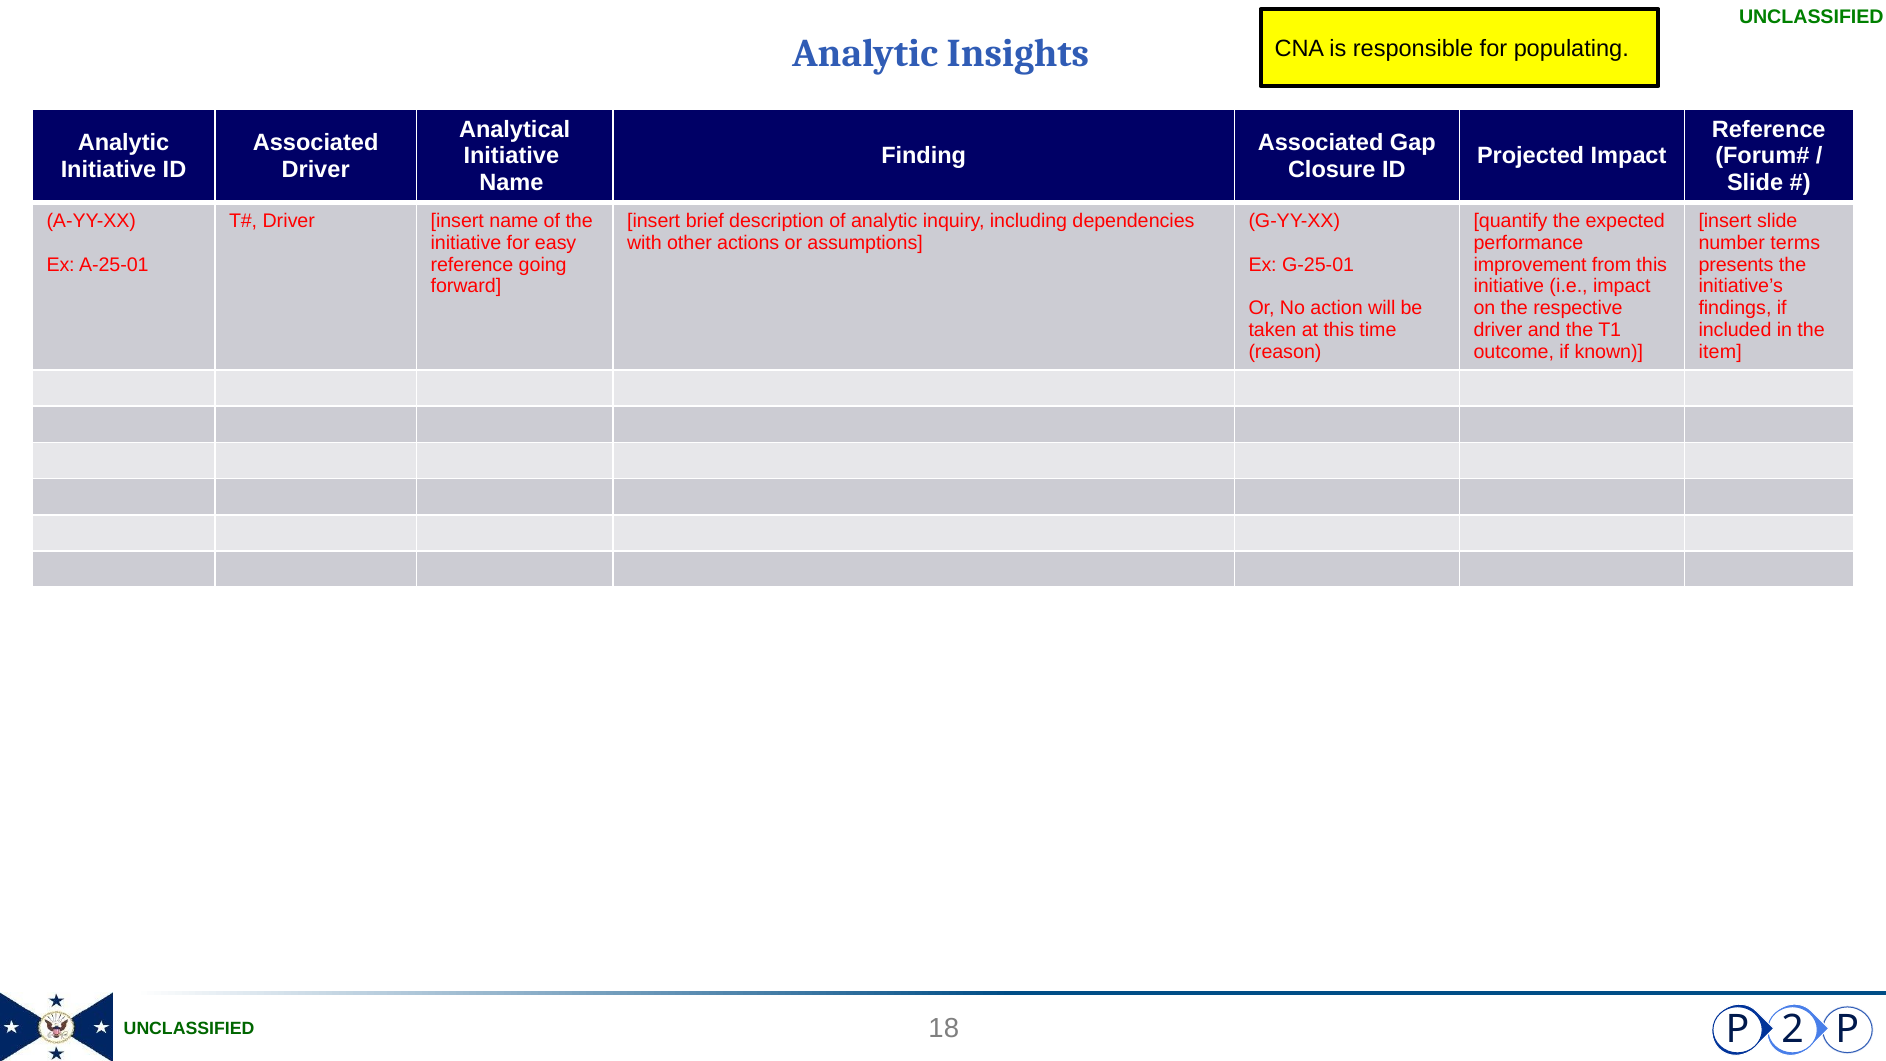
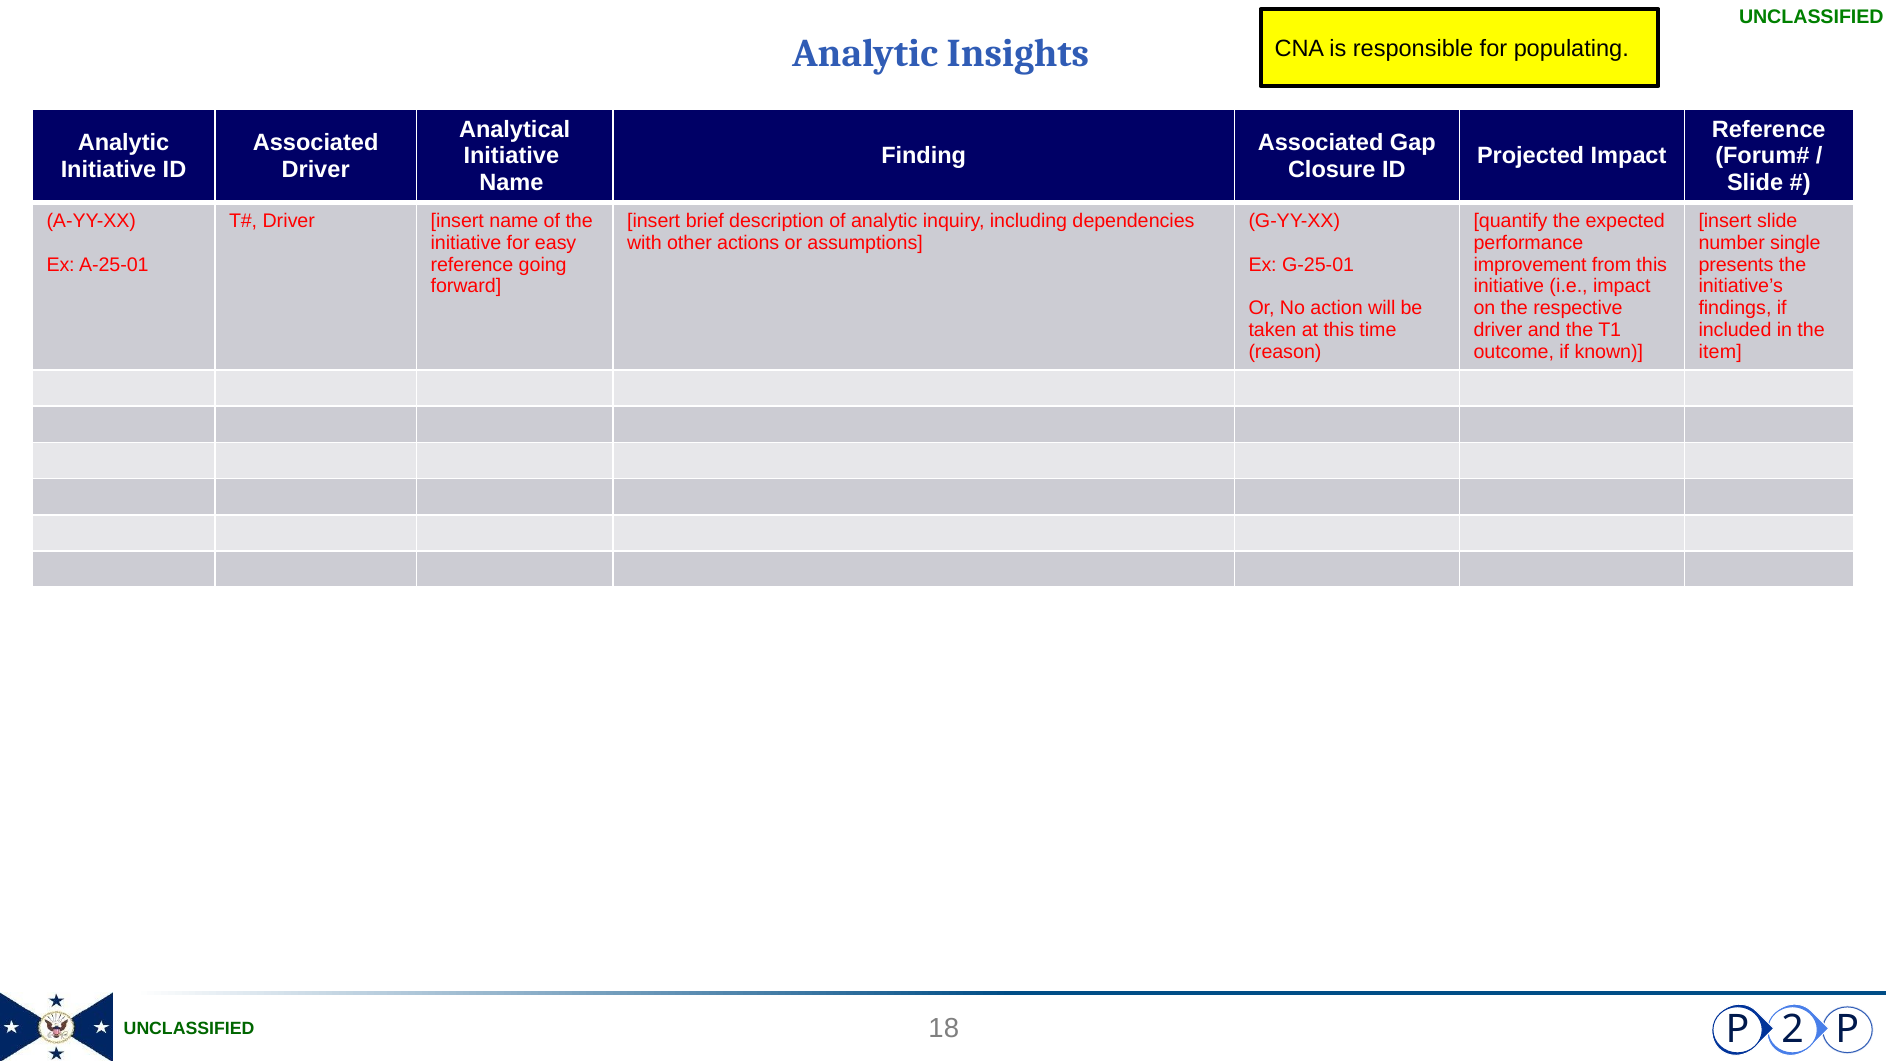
terms: terms -> single
